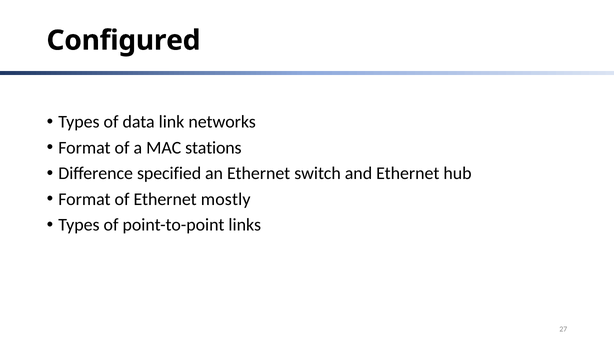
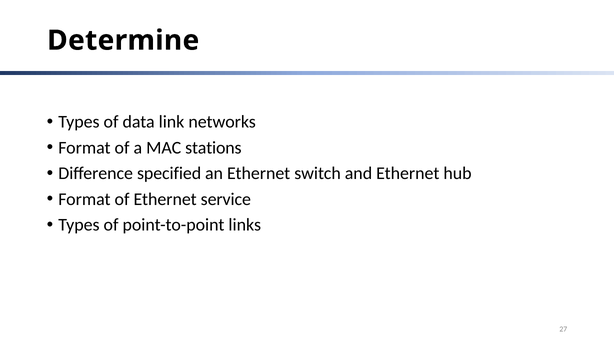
Configured: Configured -> Determine
mostly: mostly -> service
